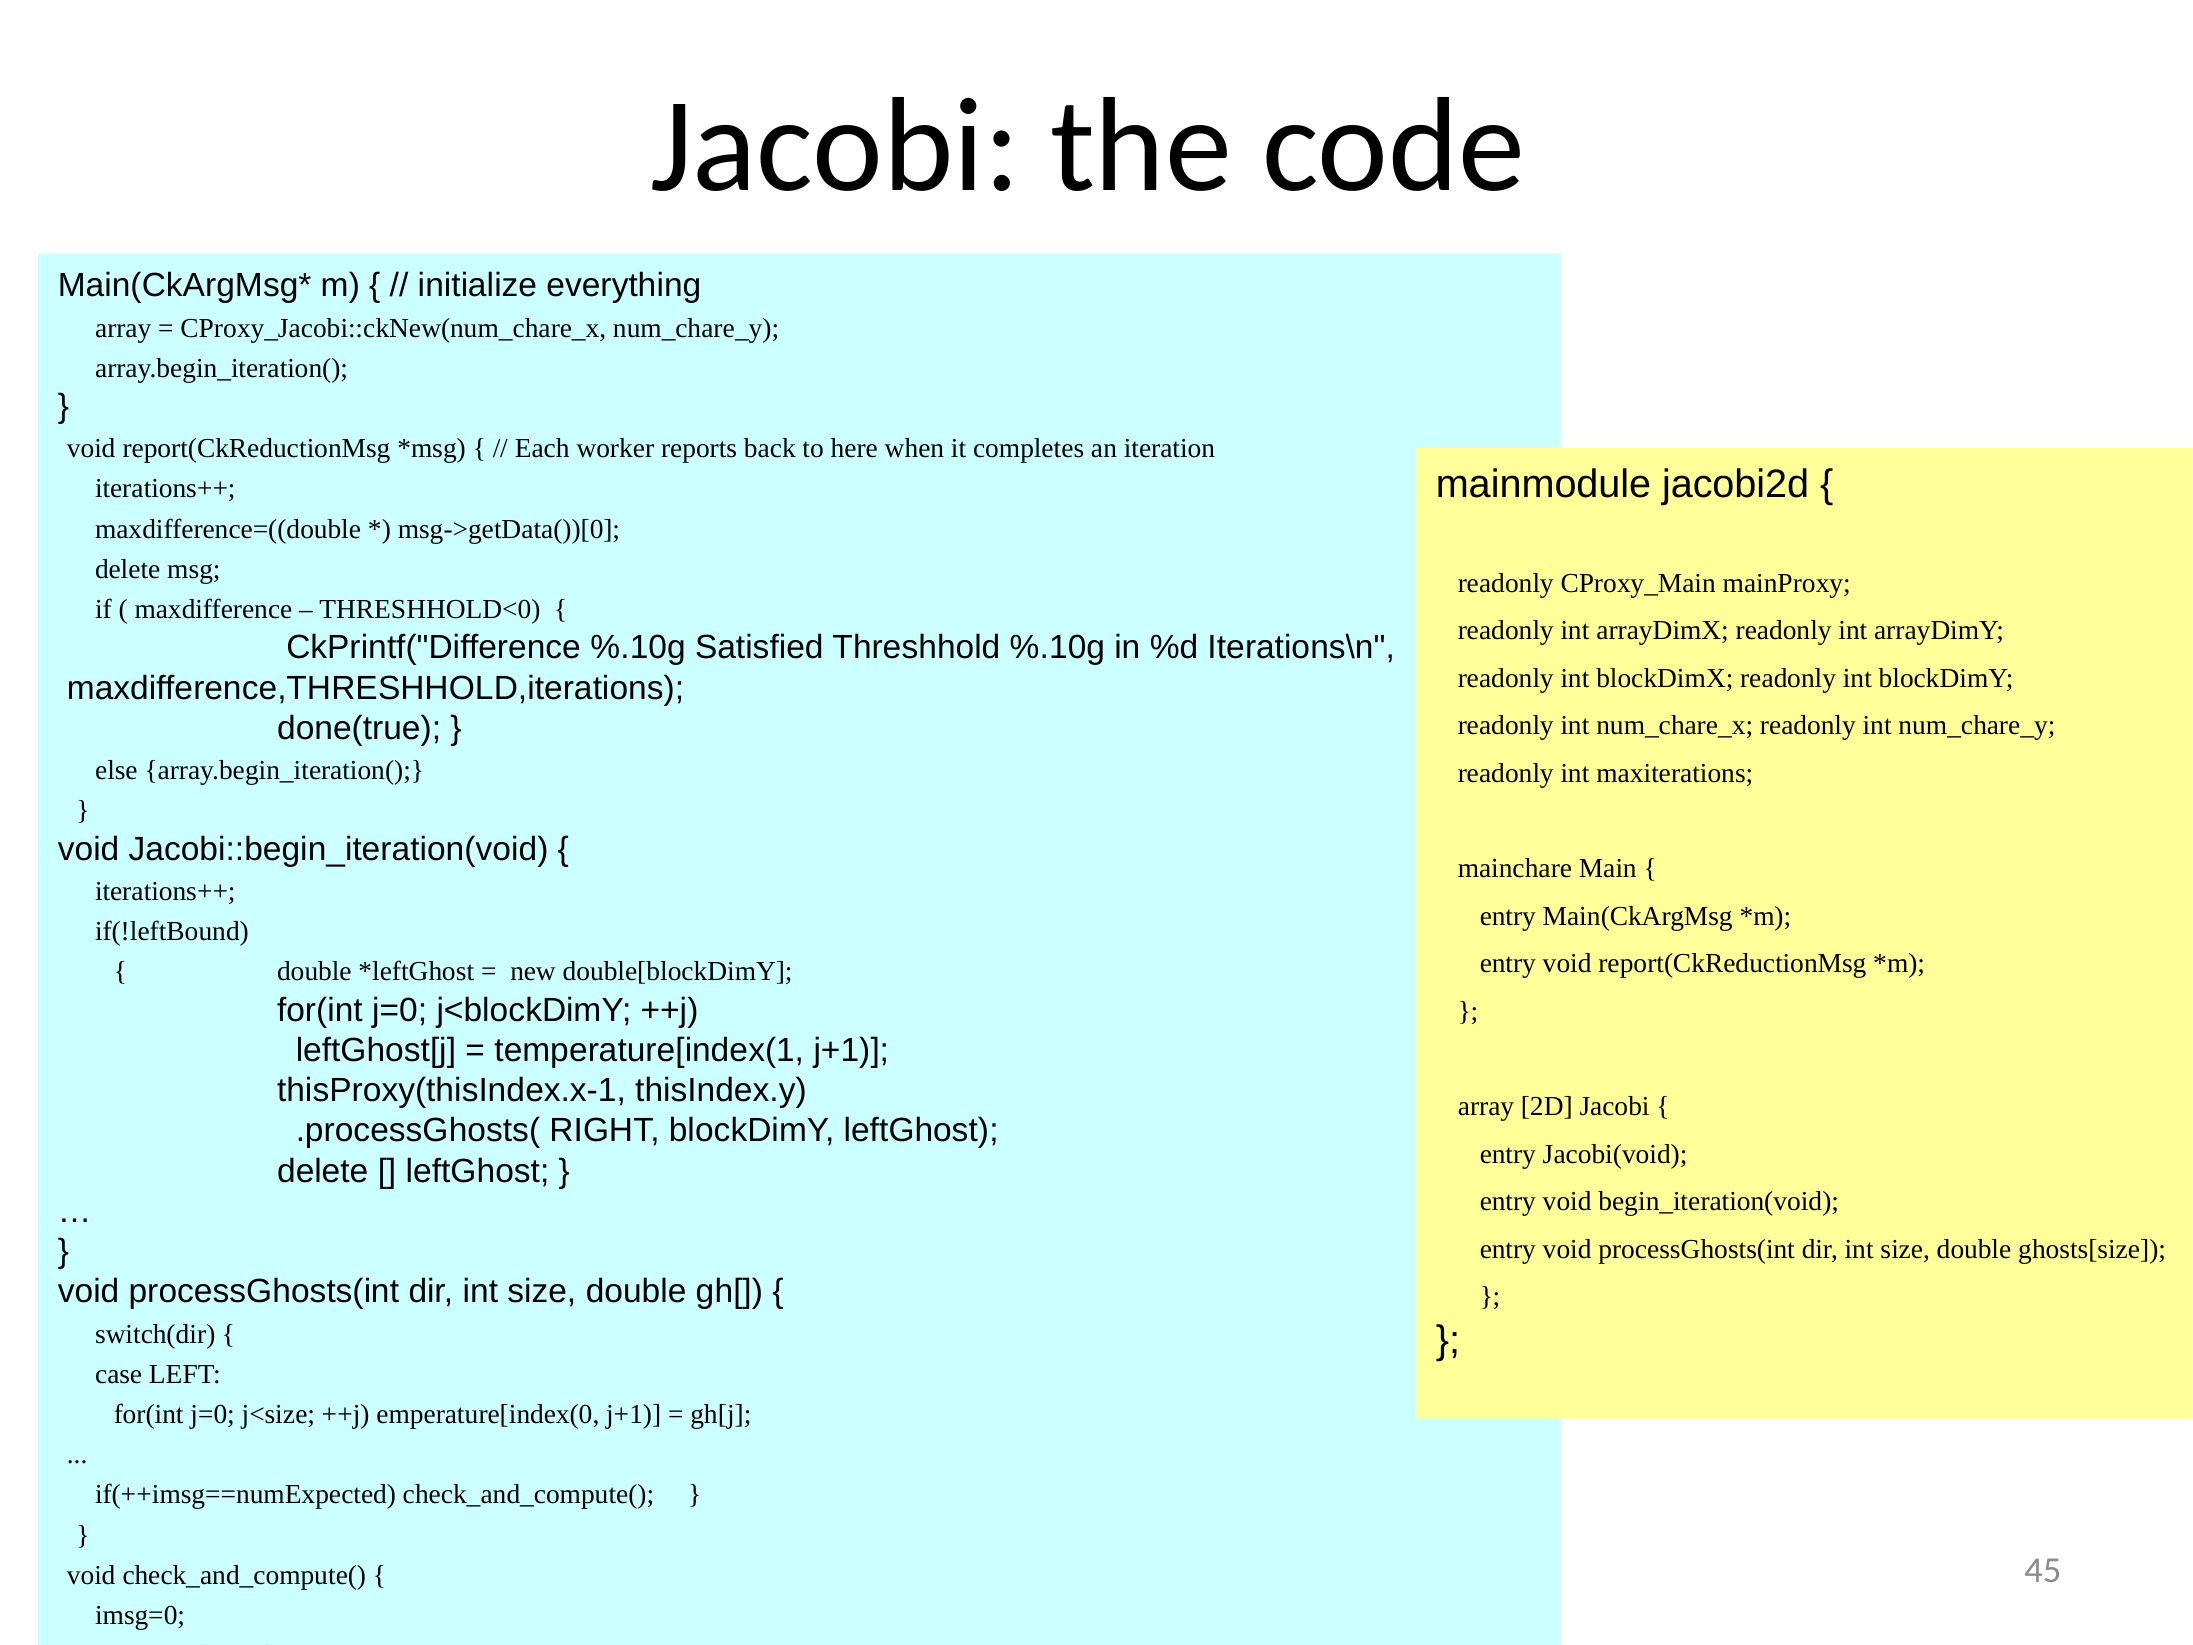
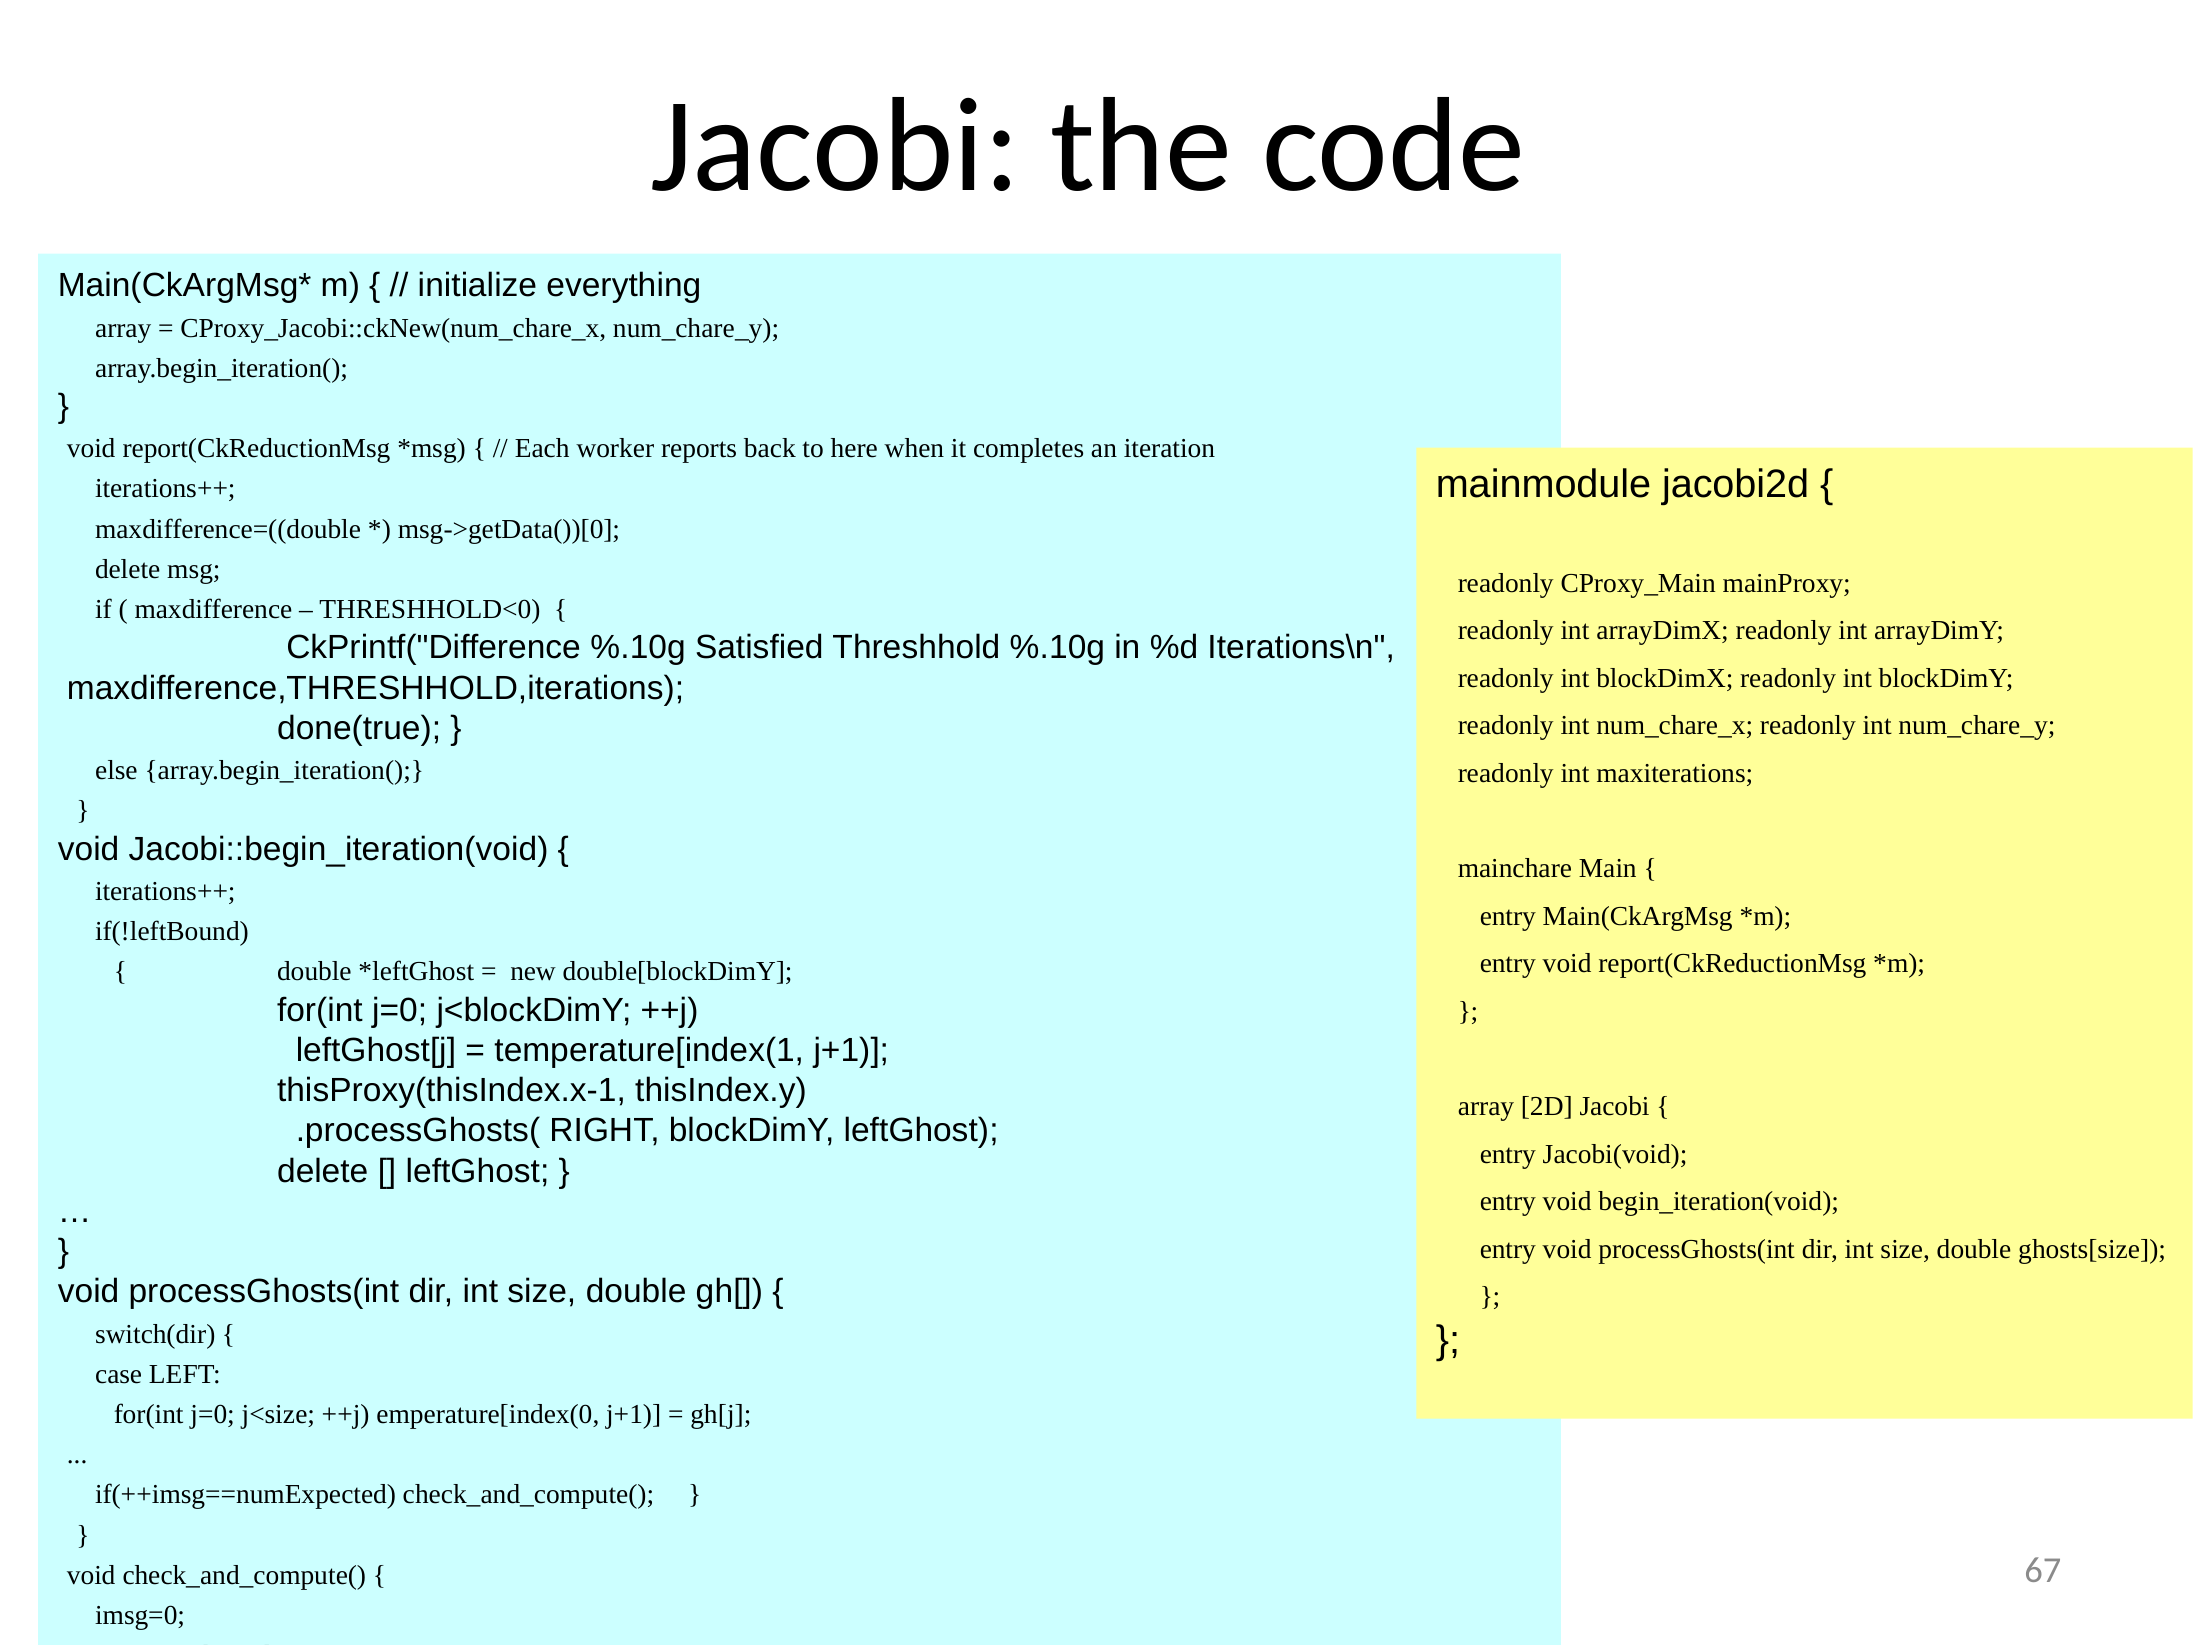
45: 45 -> 67
